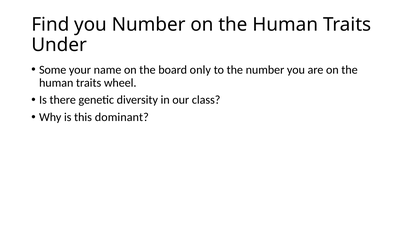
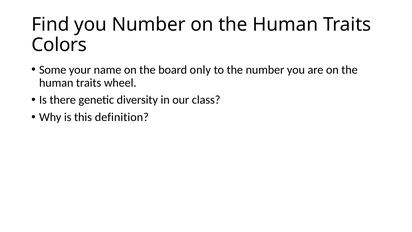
Under: Under -> Colors
dominant: dominant -> definition
